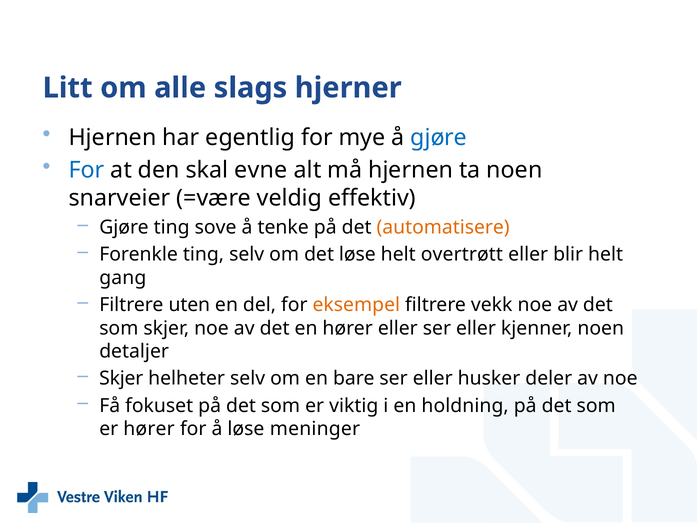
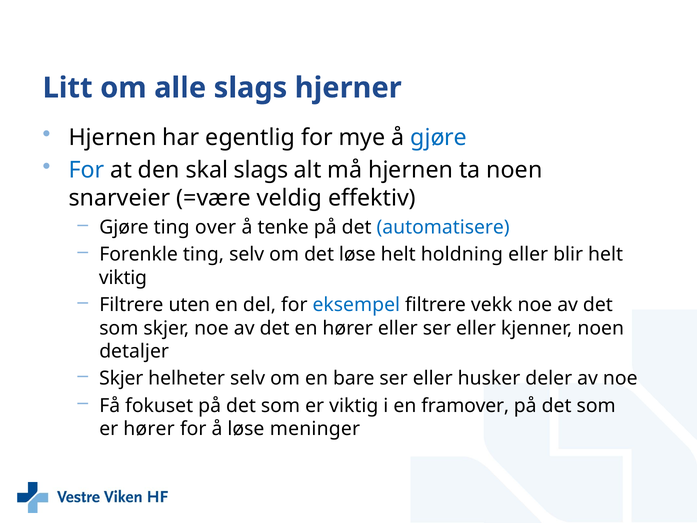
skal evne: evne -> slags
sove: sove -> over
automatisere colour: orange -> blue
overtrøtt: overtrøtt -> holdning
gang at (123, 278): gang -> viktig
eksempel colour: orange -> blue
holdning: holdning -> framover
